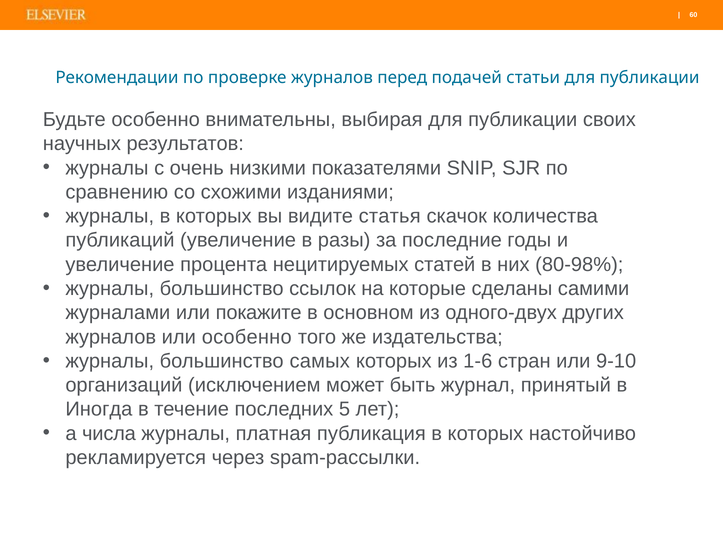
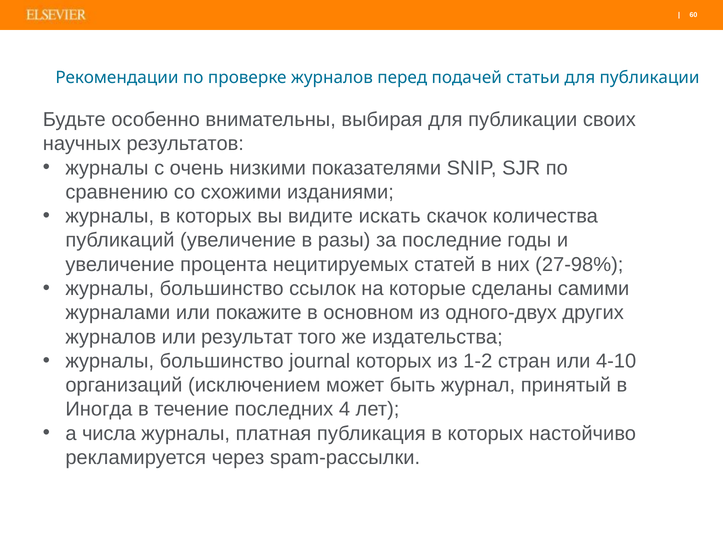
статья: статья -> искать
80-98%: 80-98% -> 27-98%
или особенно: особенно -> результат
самых: самых -> journal
1-6: 1-6 -> 1-2
9-10: 9-10 -> 4-10
5: 5 -> 4
